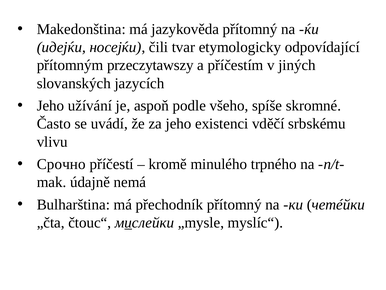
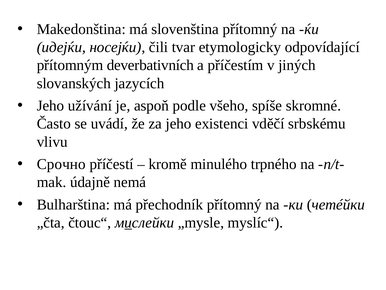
jazykověda: jazykověda -> slovenština
przeczytawszy: przeczytawszy -> deverbativních
